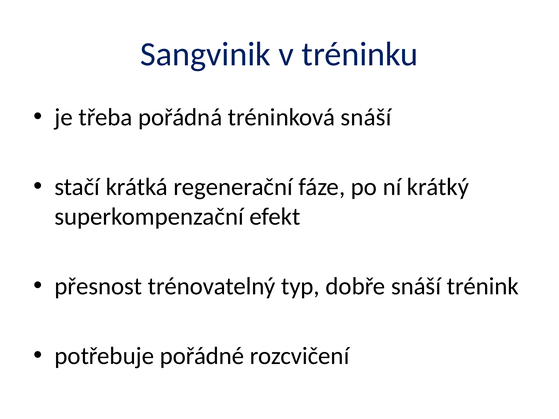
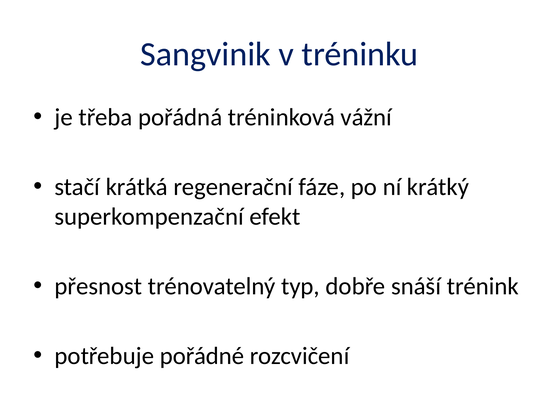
tréninková snáší: snáší -> vážní
